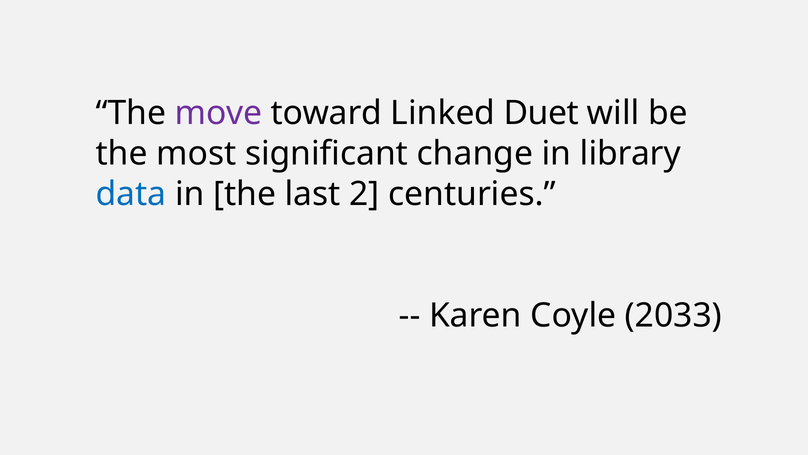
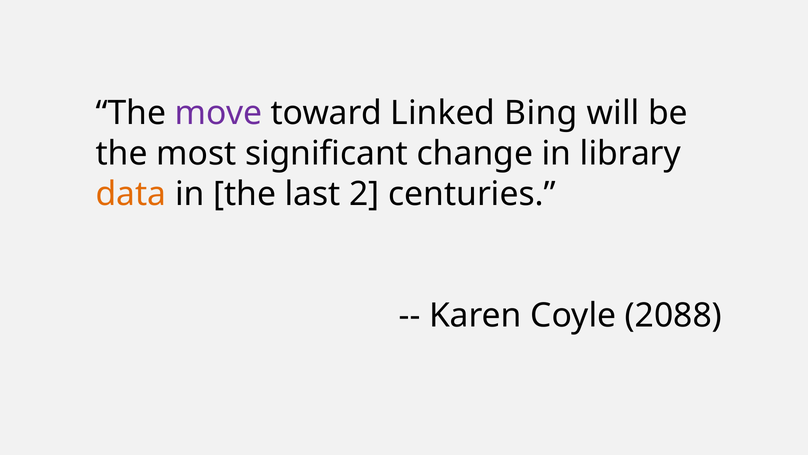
Duet: Duet -> Bing
data colour: blue -> orange
2033: 2033 -> 2088
